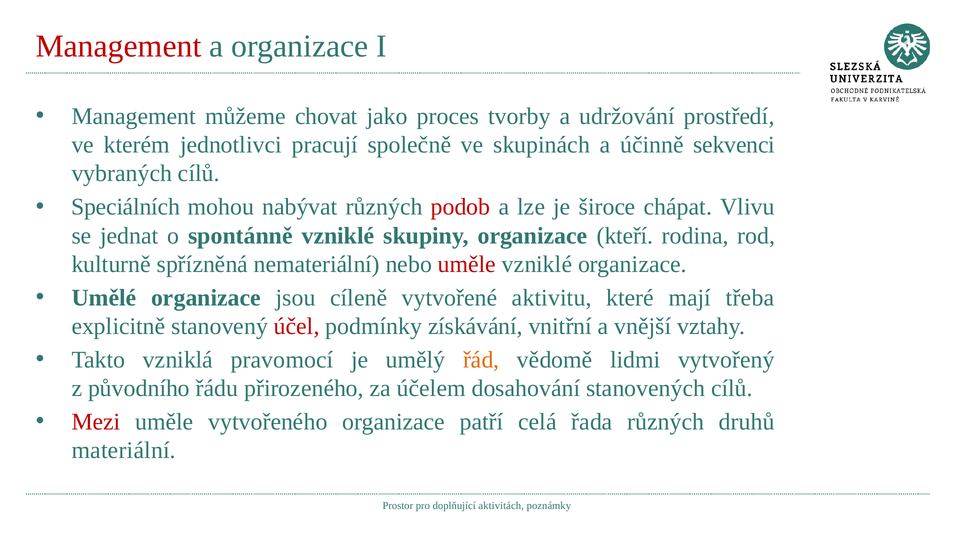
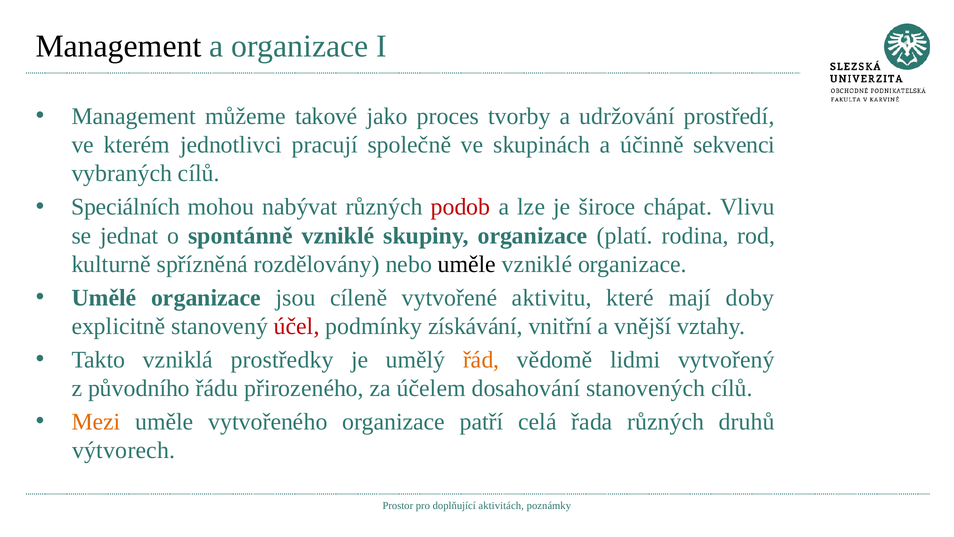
Management at (119, 46) colour: red -> black
chovat: chovat -> takové
kteří: kteří -> platí
nemateriální: nemateriální -> rozdělovány
uměle at (467, 264) colour: red -> black
třeba: třeba -> doby
pravomocí: pravomocí -> prostředky
Mezi colour: red -> orange
materiální: materiální -> výtvorech
